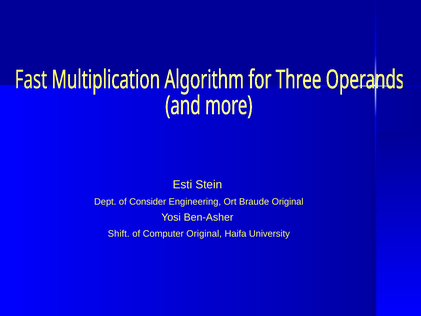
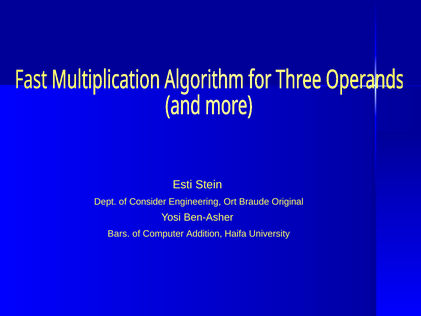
Shift: Shift -> Bars
Computer Original: Original -> Addition
